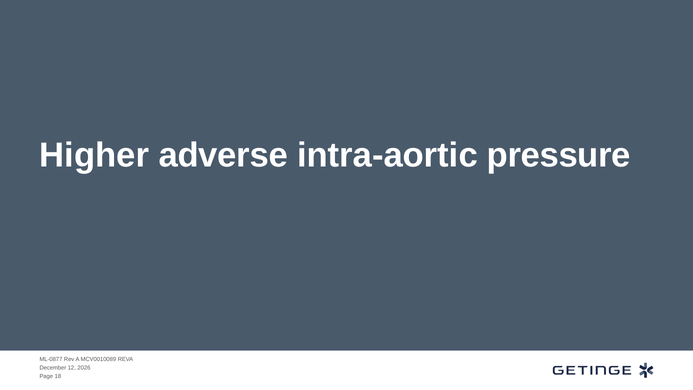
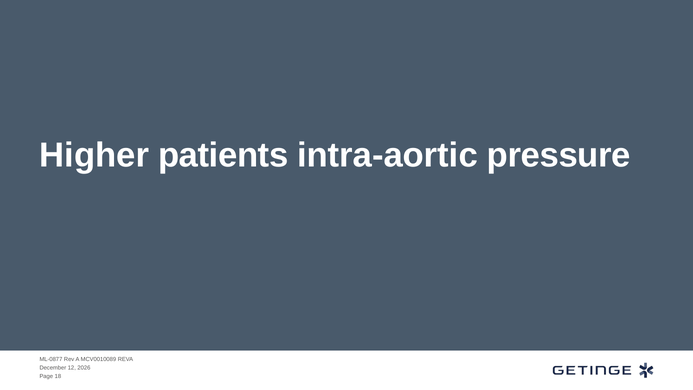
adverse: adverse -> patients
